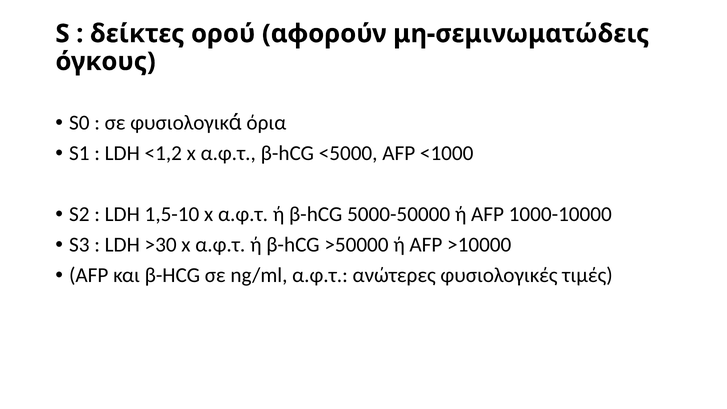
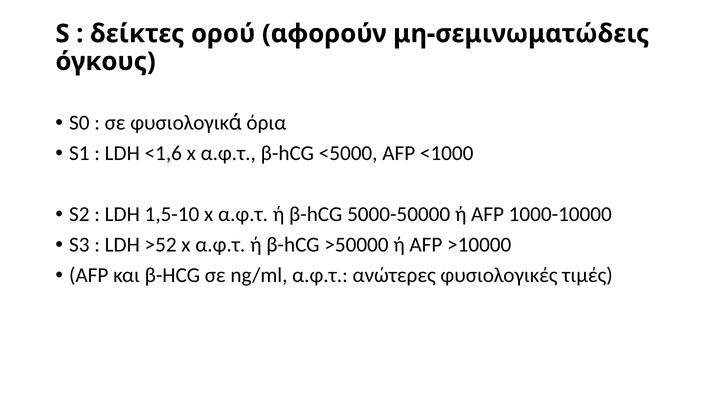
<1,2: <1,2 -> <1,6
>30: >30 -> >52
